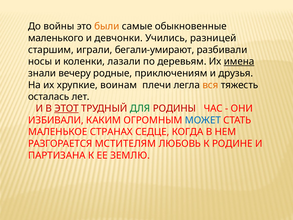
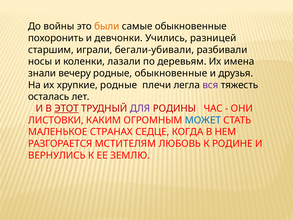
маленького: маленького -> похоронить
бегали-умирают: бегали-умирают -> бегали-убивали
имена underline: present -> none
родные приключениям: приключениям -> обыкновенные
хрупкие воинам: воинам -> родные
вся colour: orange -> purple
ДЛЯ colour: green -> purple
ИЗБИВАЛИ: ИЗБИВАЛИ -> ЛИСТОВКИ
ПАРТИЗАНА: ПАРТИЗАНА -> ВЕРНУЛИСЬ
